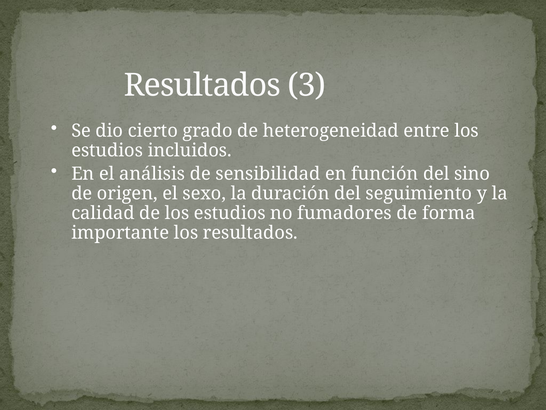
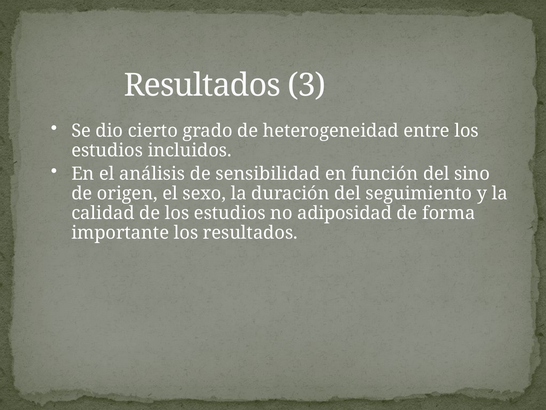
fumadores: fumadores -> adiposidad
